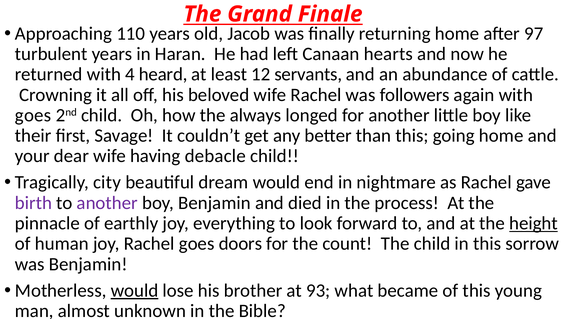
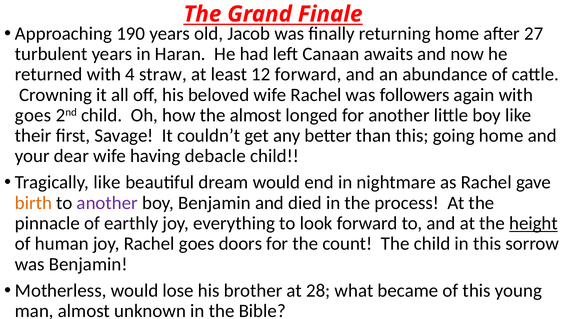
110: 110 -> 190
97: 97 -> 27
hearts: hearts -> awaits
heard: heard -> straw
12 servants: servants -> forward
the always: always -> almost
Tragically city: city -> like
birth colour: purple -> orange
would at (135, 290) underline: present -> none
93: 93 -> 28
